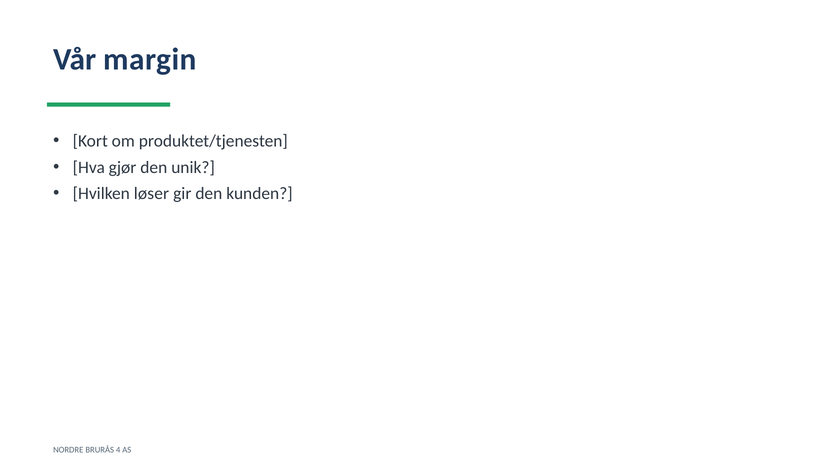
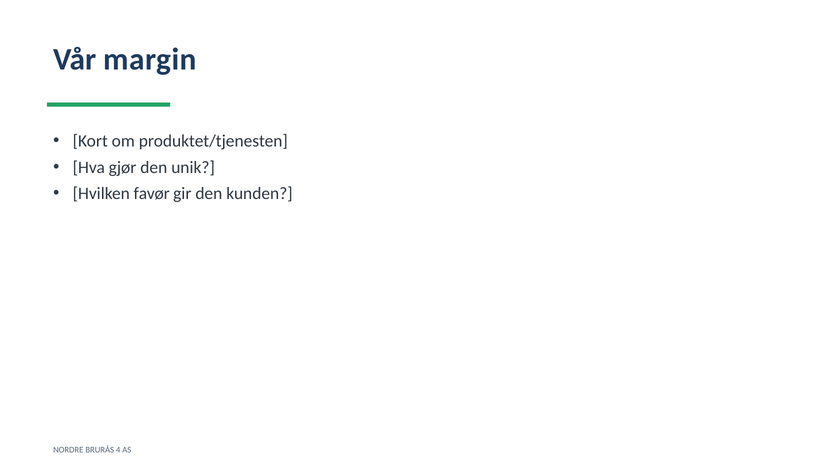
løser: løser -> favør
